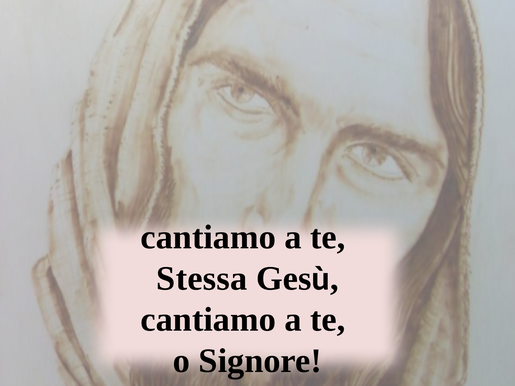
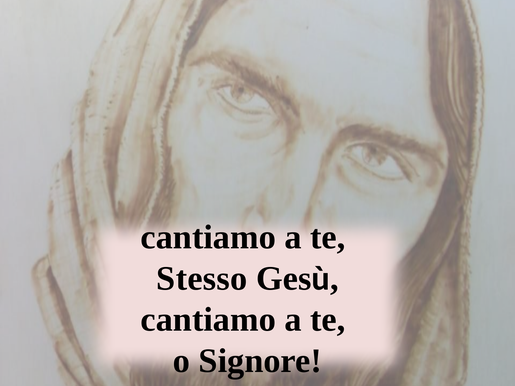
Stessa: Stessa -> Stesso
